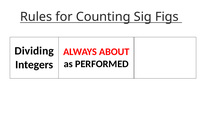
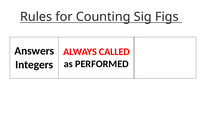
Dividing: Dividing -> Answers
ABOUT: ABOUT -> CALLED
